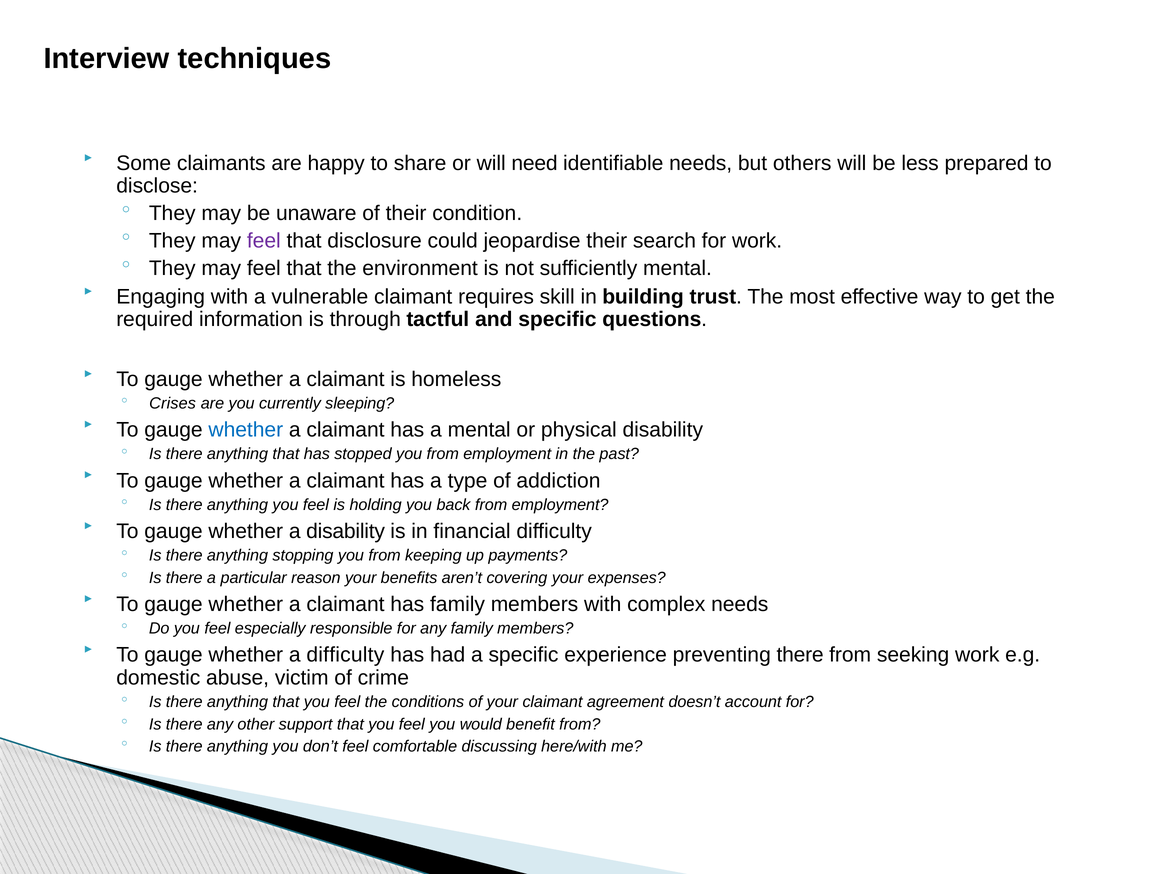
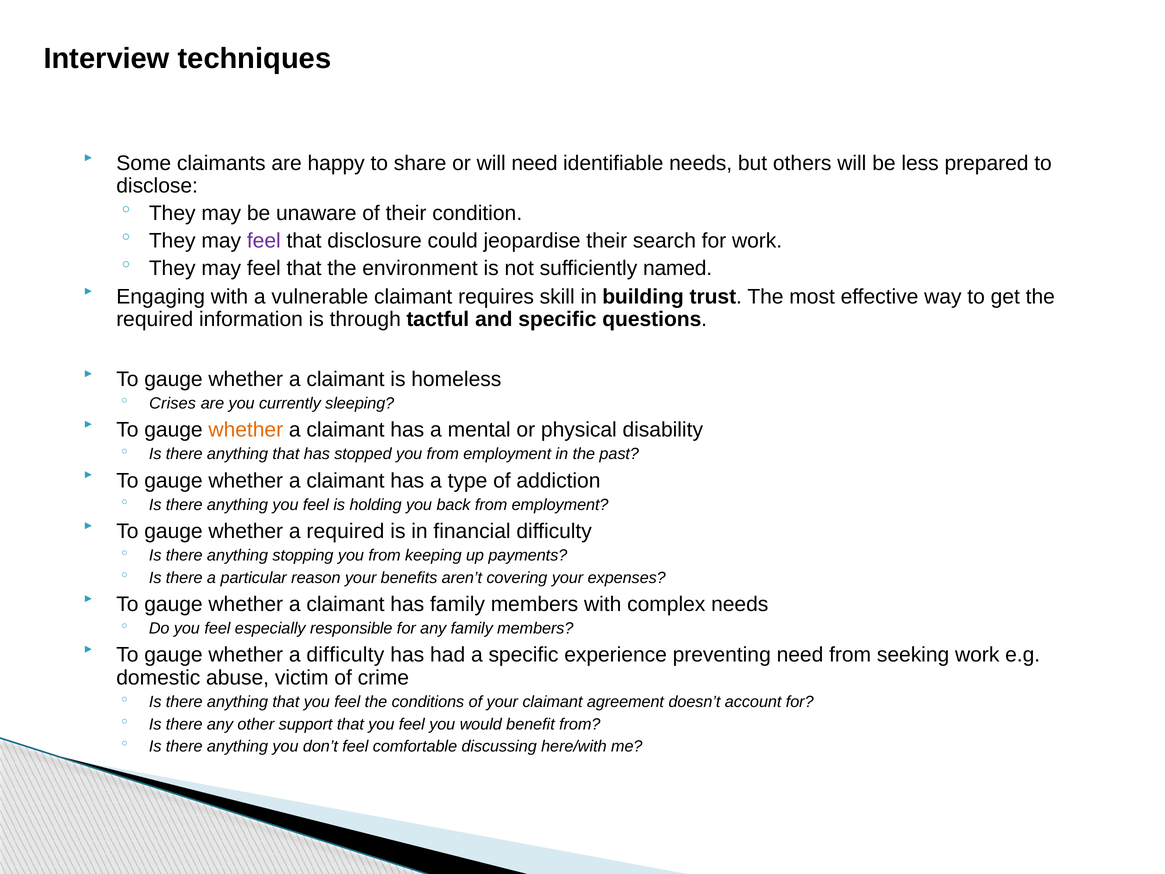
sufficiently mental: mental -> named
whether at (246, 430) colour: blue -> orange
a disability: disability -> required
preventing there: there -> need
